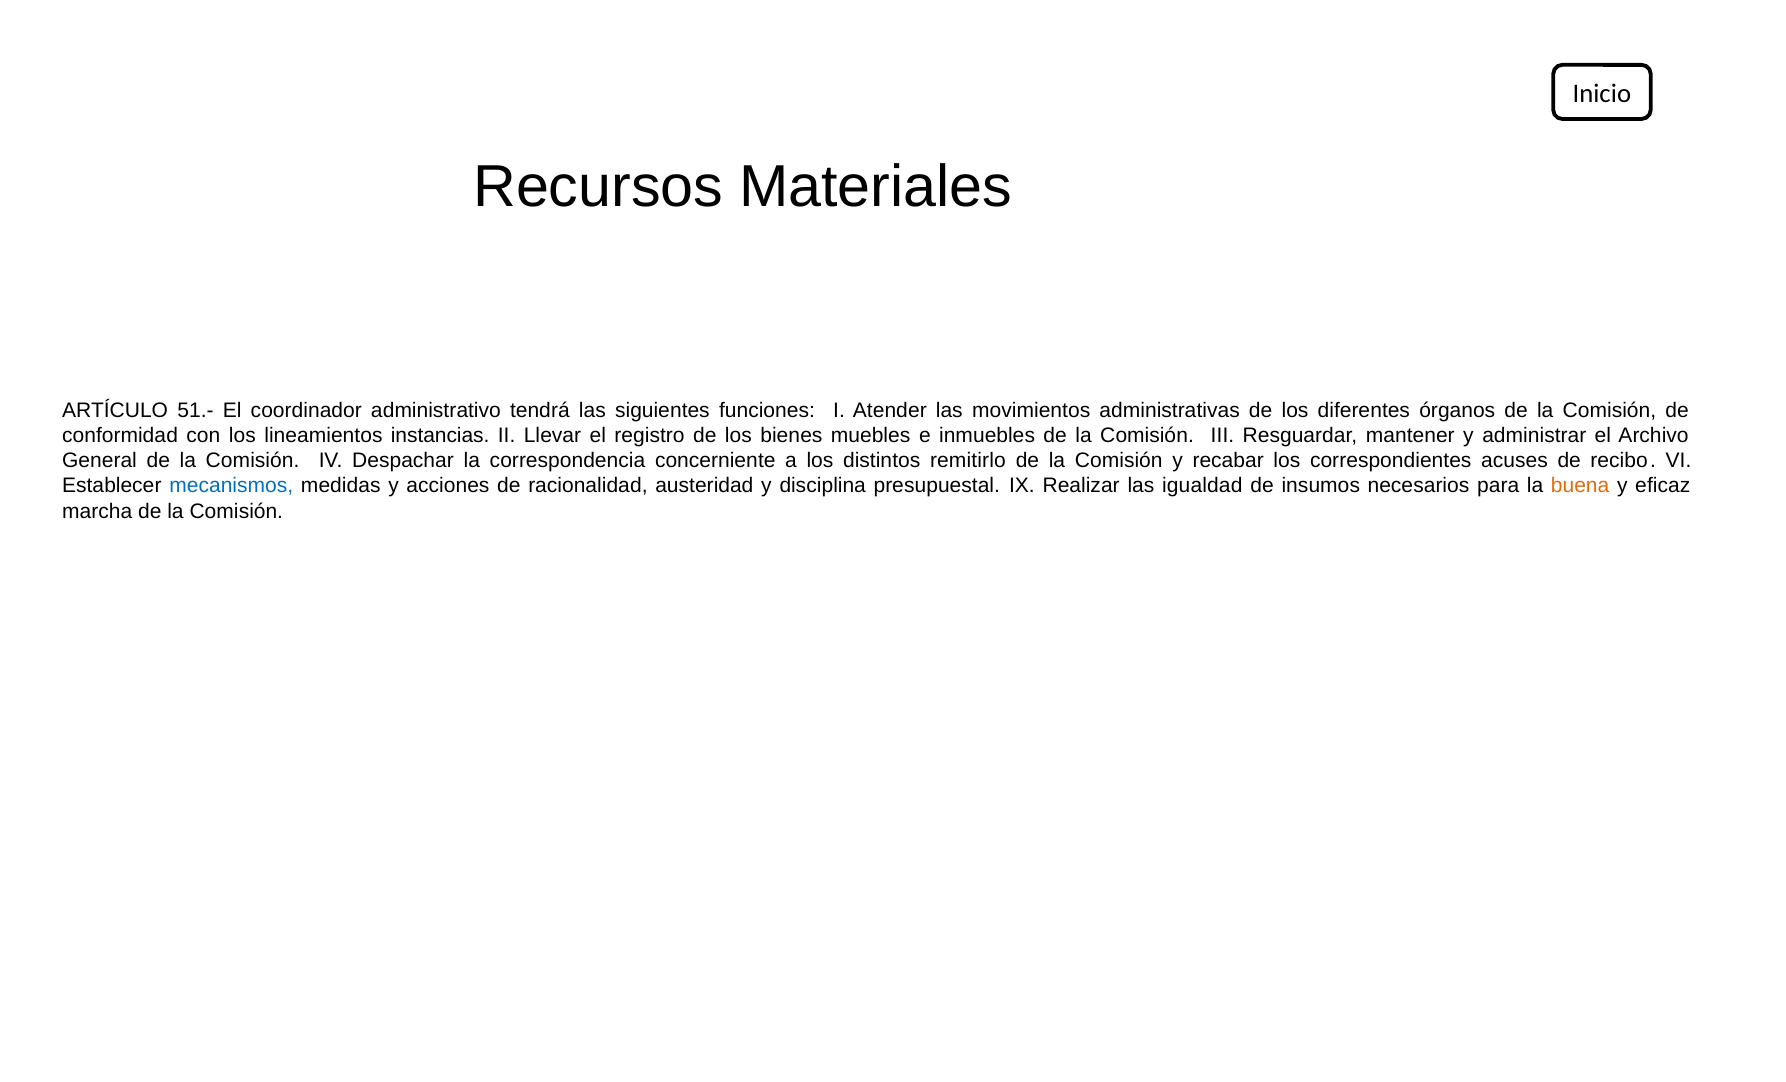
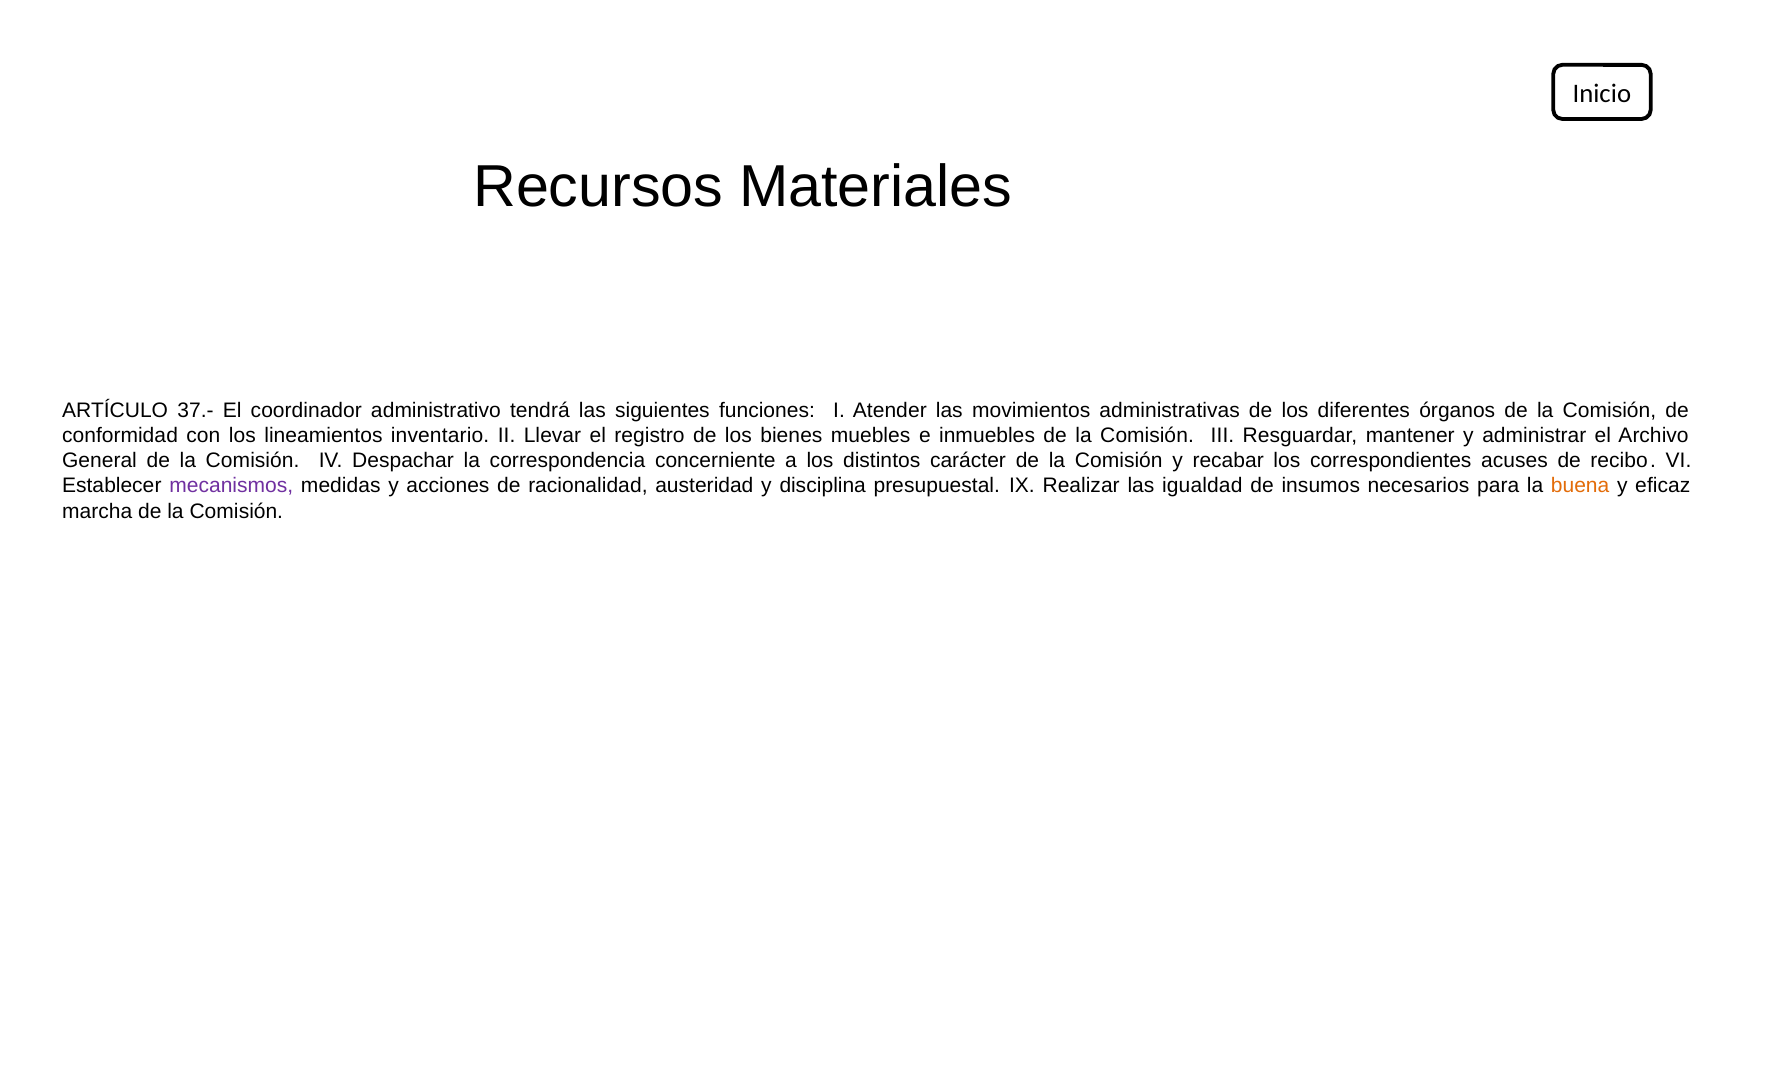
51.-: 51.- -> 37.-
instancias: instancias -> inventario
remitirlo: remitirlo -> carácter
mecanismos colour: blue -> purple
